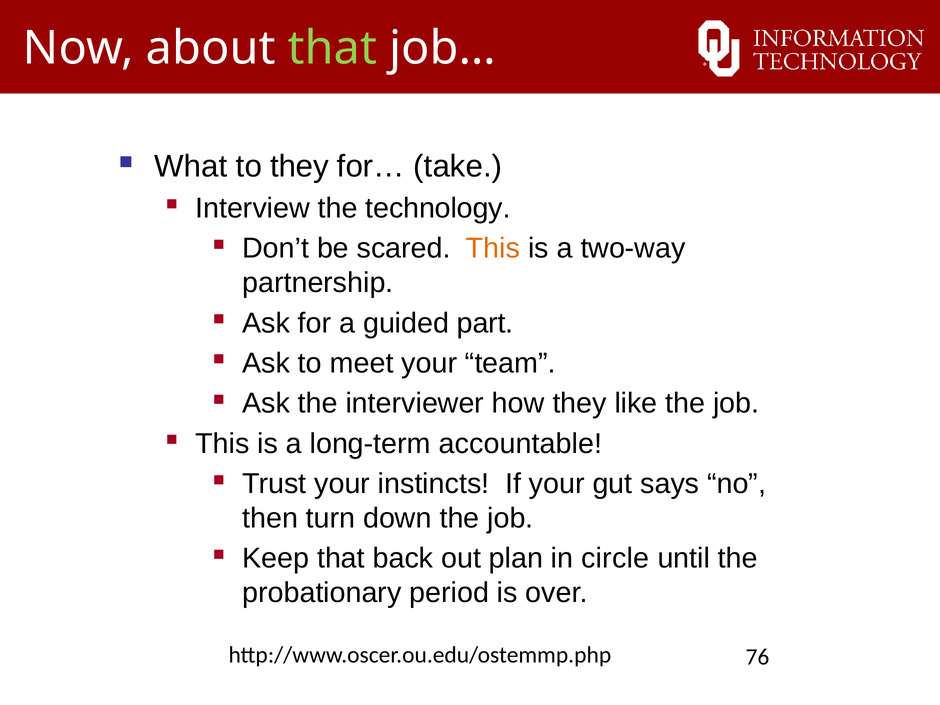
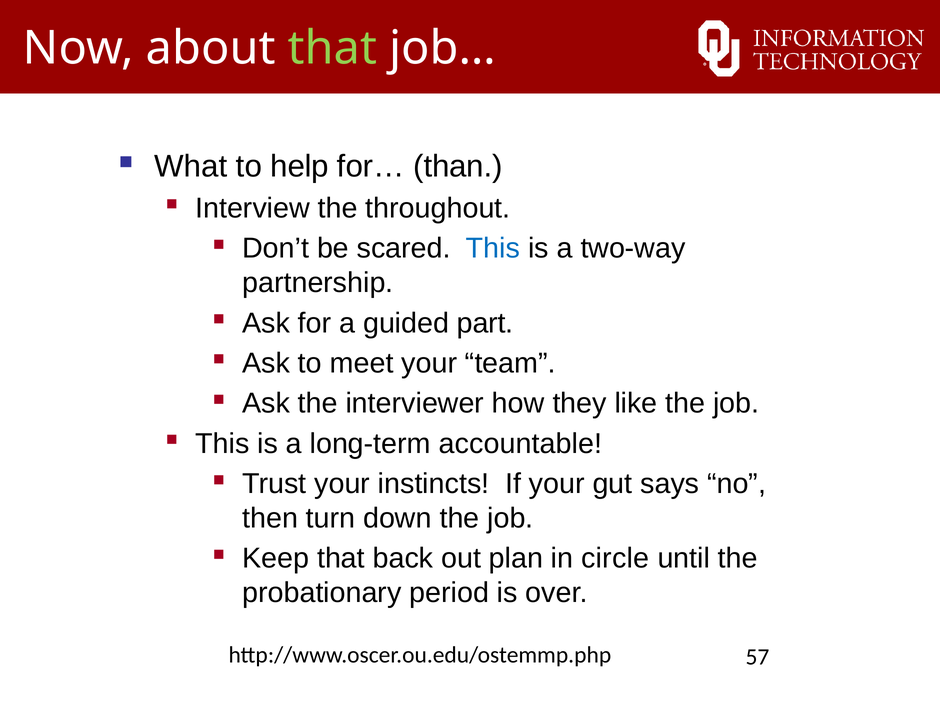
to they: they -> help
take: take -> than
technology: technology -> throughout
This at (493, 248) colour: orange -> blue
76: 76 -> 57
